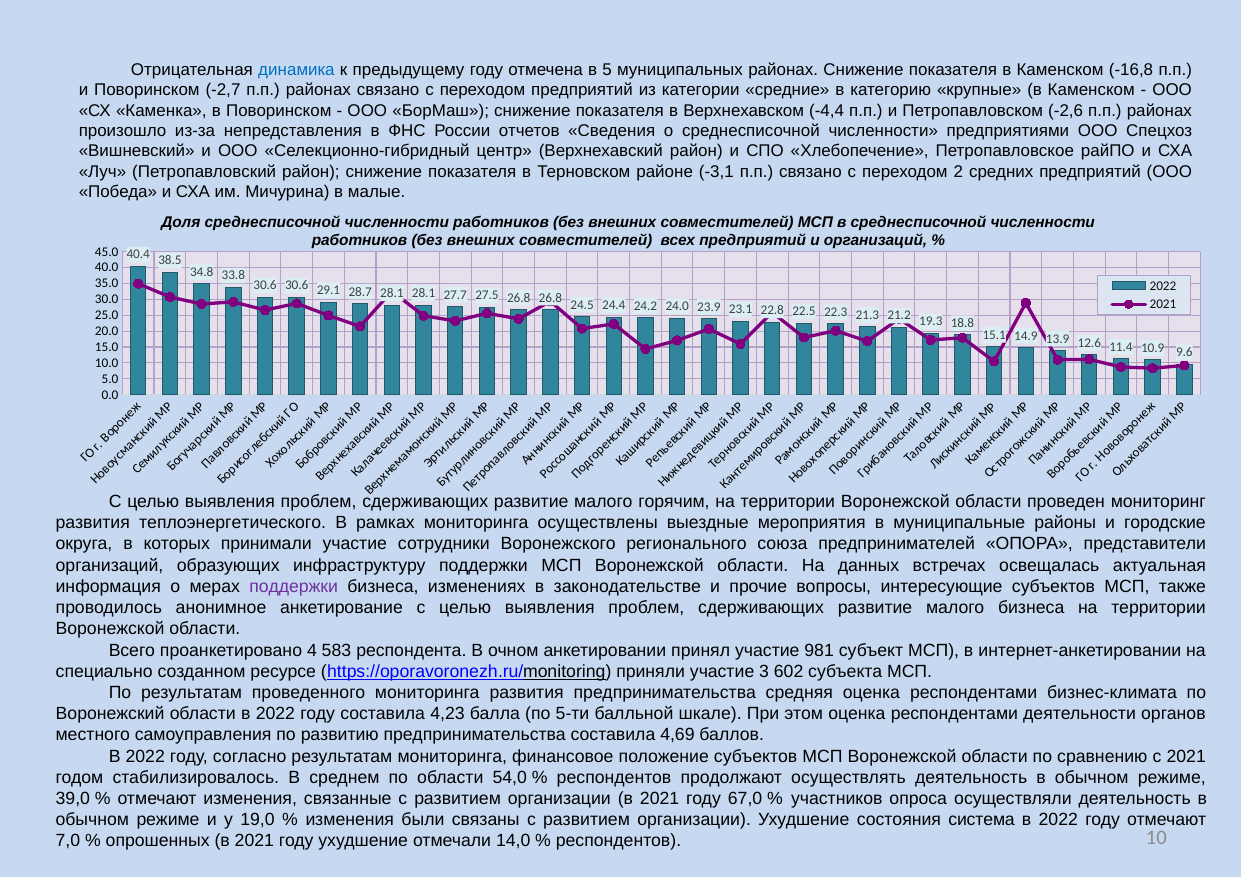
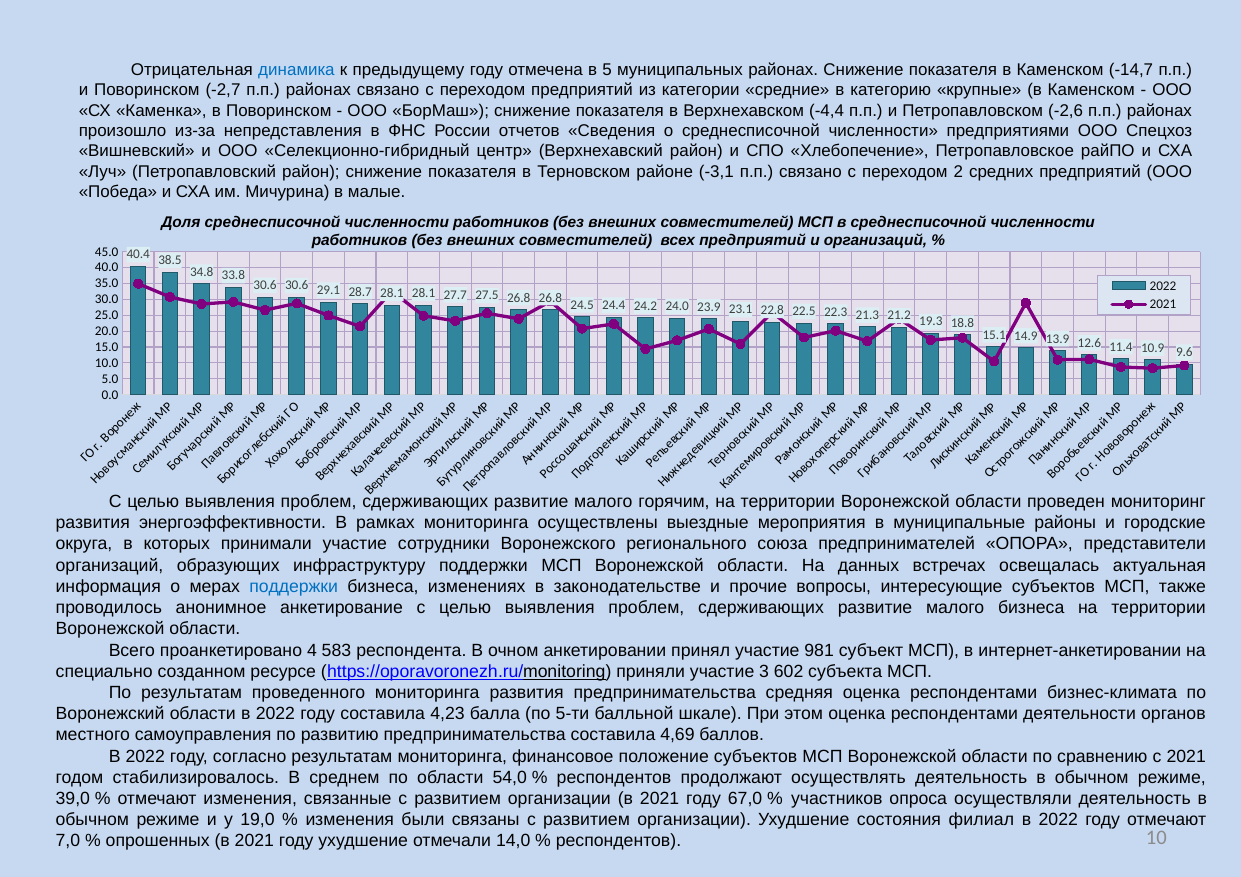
-16,8: -16,8 -> -14,7
теплоэнергетического: теплоэнергетического -> энергоэффективности
поддержки at (294, 587) colour: purple -> blue
система: система -> филиал
